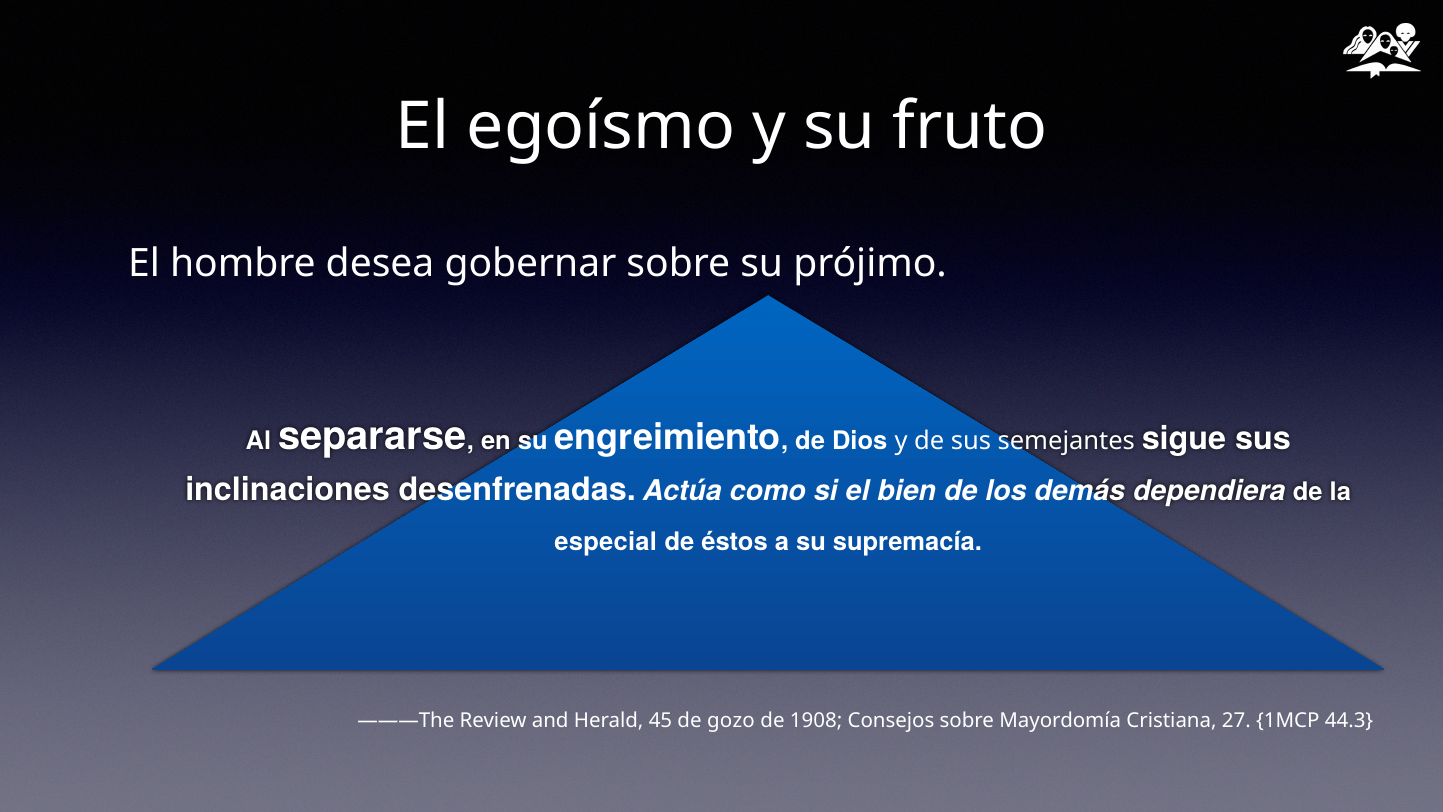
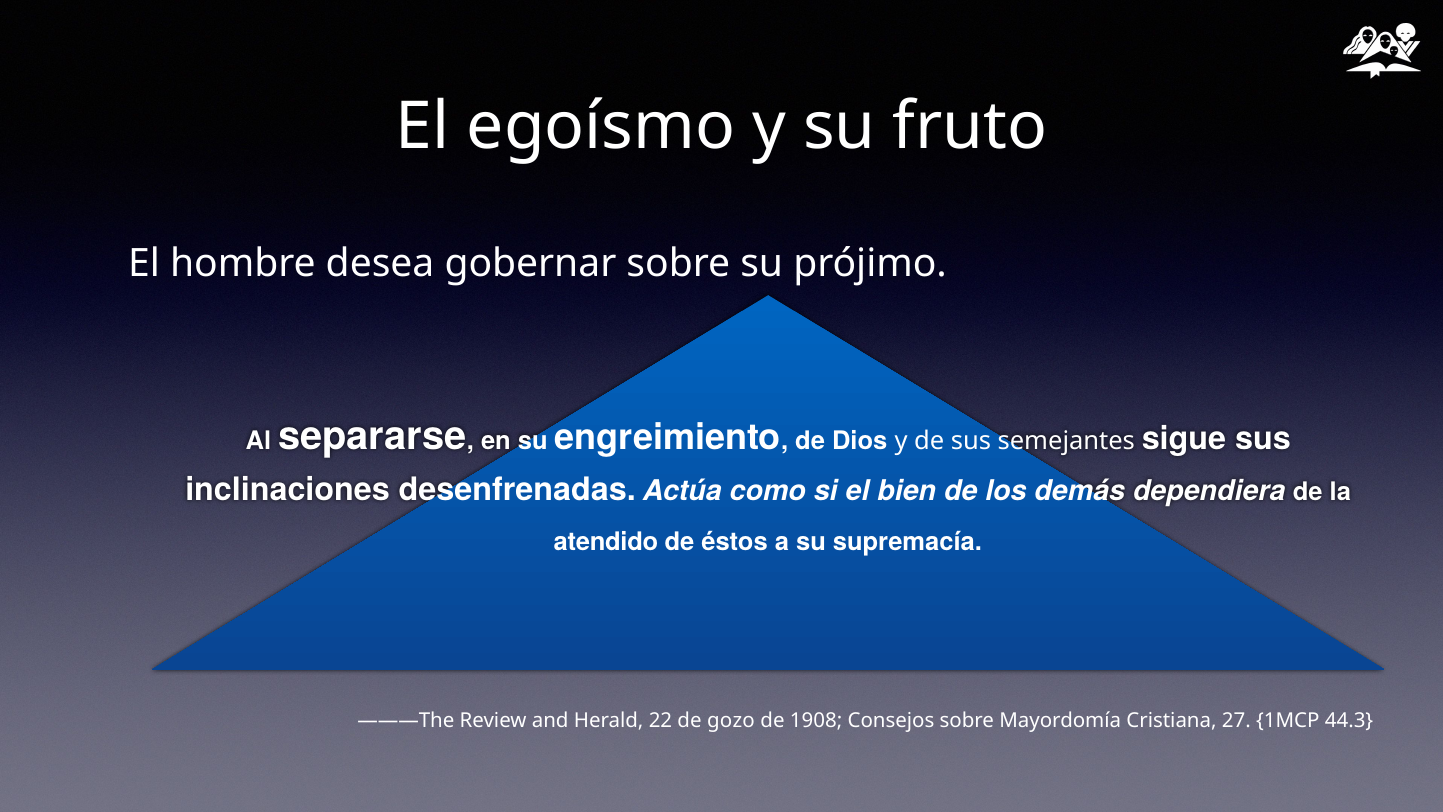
especial: especial -> atendido
45: 45 -> 22
